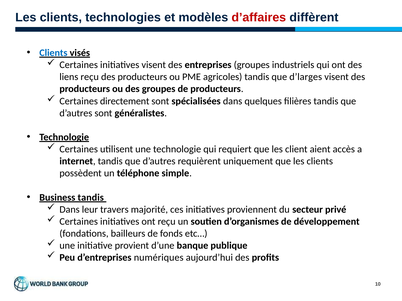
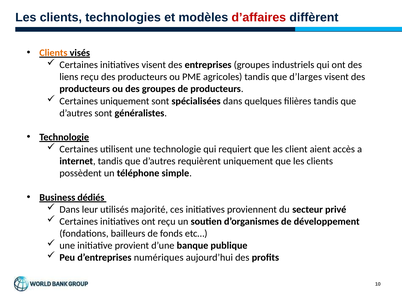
Clients at (53, 53) colour: blue -> orange
Certaines directement: directement -> uniquement
Business tandis: tandis -> dédiés
travers: travers -> utilisés
